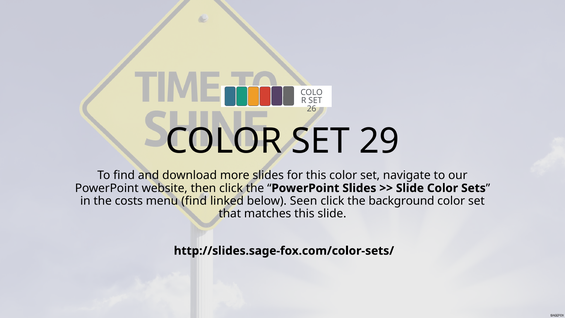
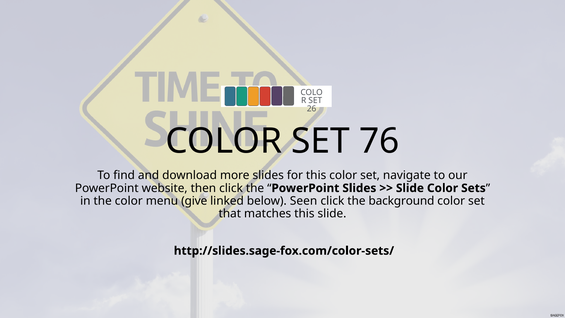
29: 29 -> 76
the costs: costs -> color
menu find: find -> give
